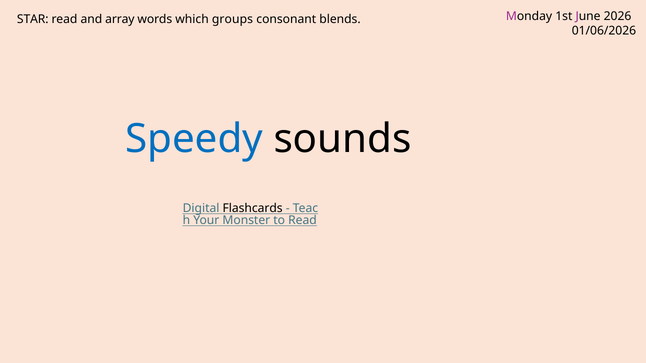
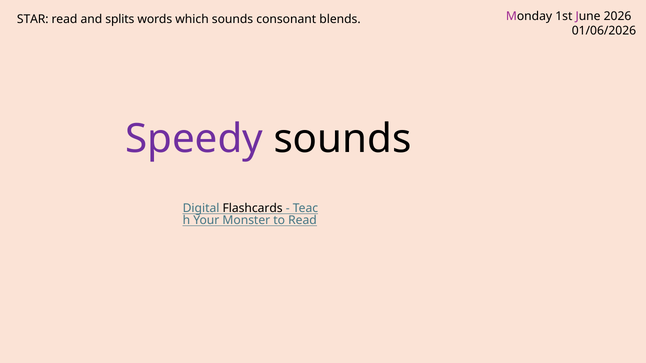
array: array -> splits
which groups: groups -> sounds
Speedy colour: blue -> purple
